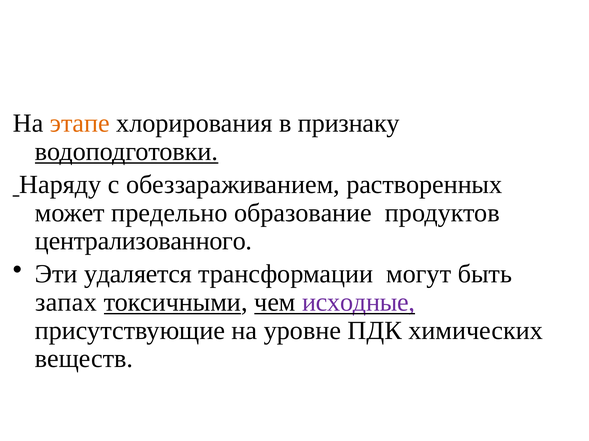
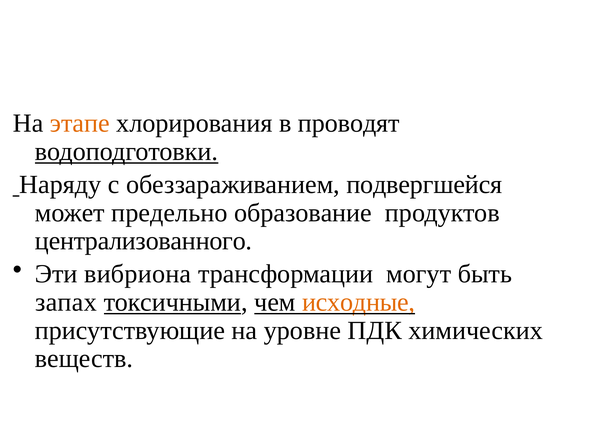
признаку: признаку -> проводят
растворенных: растворенных -> подвергшейся
удаляется: удаляется -> вибриона
исходные colour: purple -> orange
